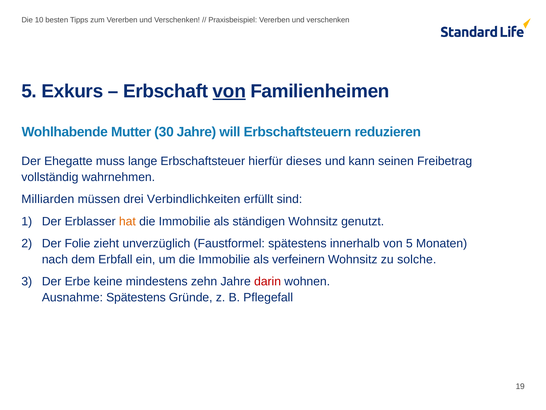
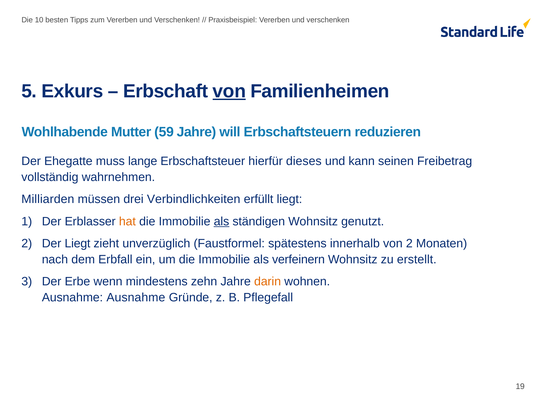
30: 30 -> 59
erfüllt sind: sind -> liegt
als at (221, 221) underline: none -> present
Der Folie: Folie -> Liegt
von 5: 5 -> 2
solche: solche -> erstellt
keine: keine -> wenn
darin colour: red -> orange
Ausnahme Spätestens: Spätestens -> Ausnahme
